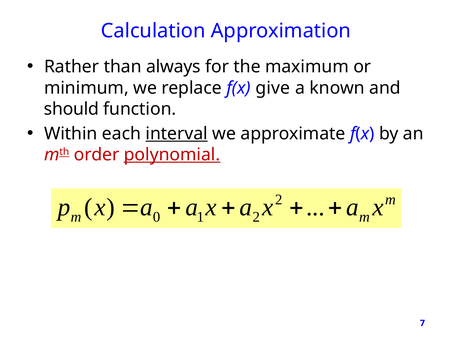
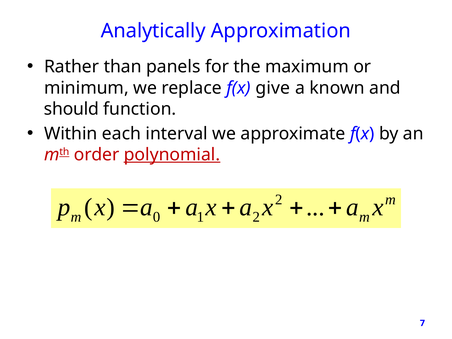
Calculation: Calculation -> Analytically
always: always -> panels
interval underline: present -> none
